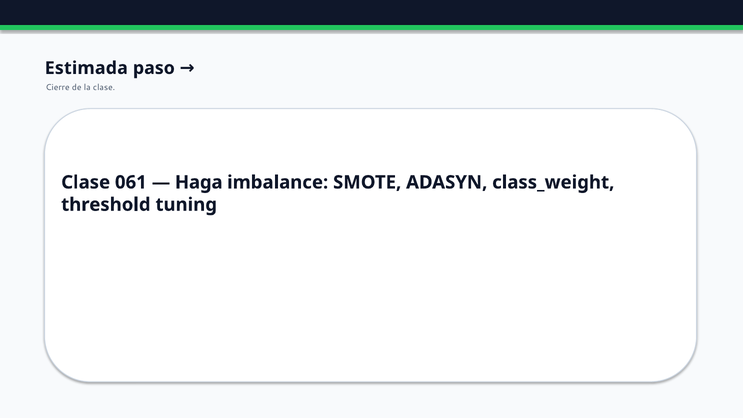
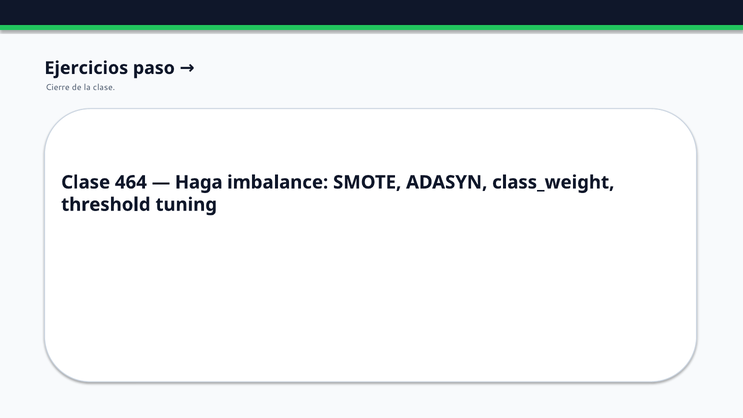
Estimada: Estimada -> Ejercicios
061: 061 -> 464
